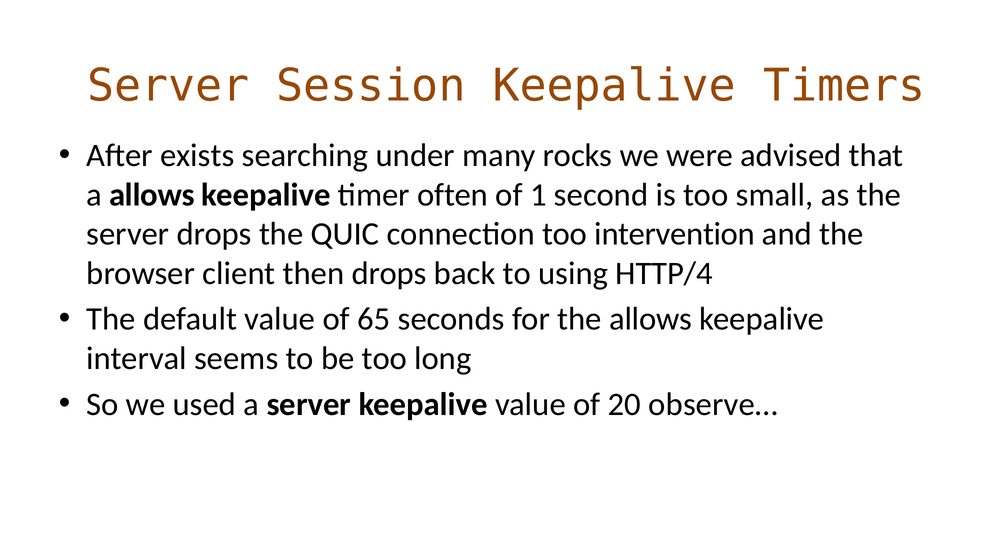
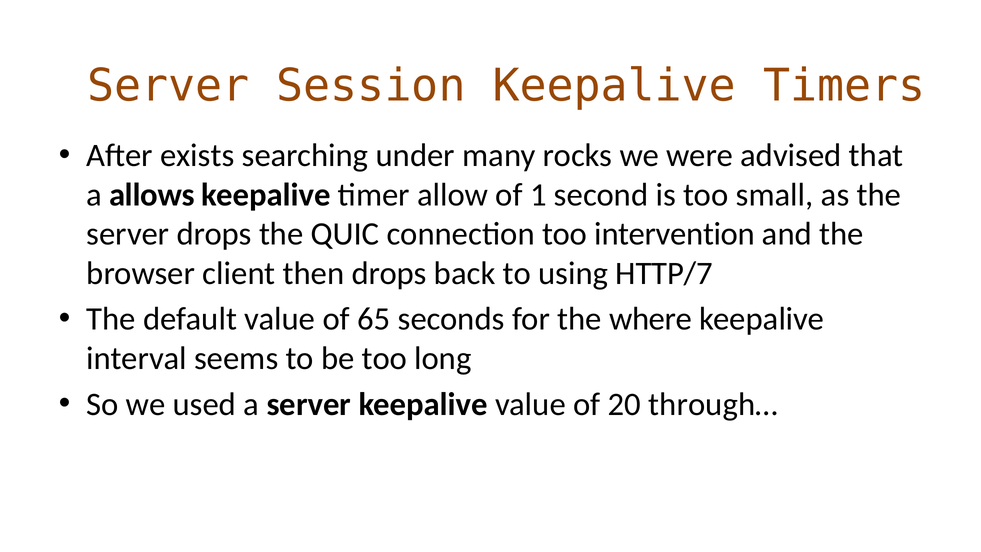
often: often -> allow
HTTP/4: HTTP/4 -> HTTP/7
the allows: allows -> where
observe…: observe… -> through…
